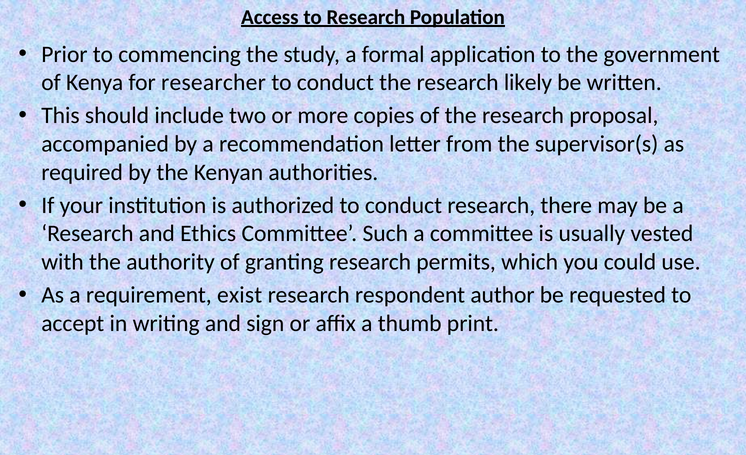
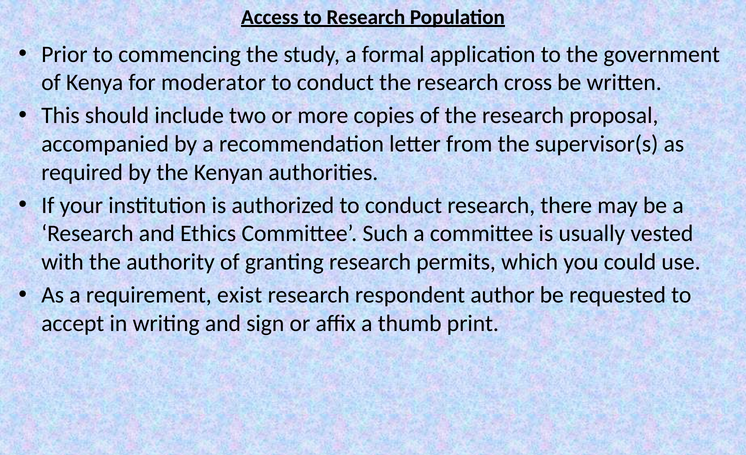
researcher: researcher -> moderator
likely: likely -> cross
